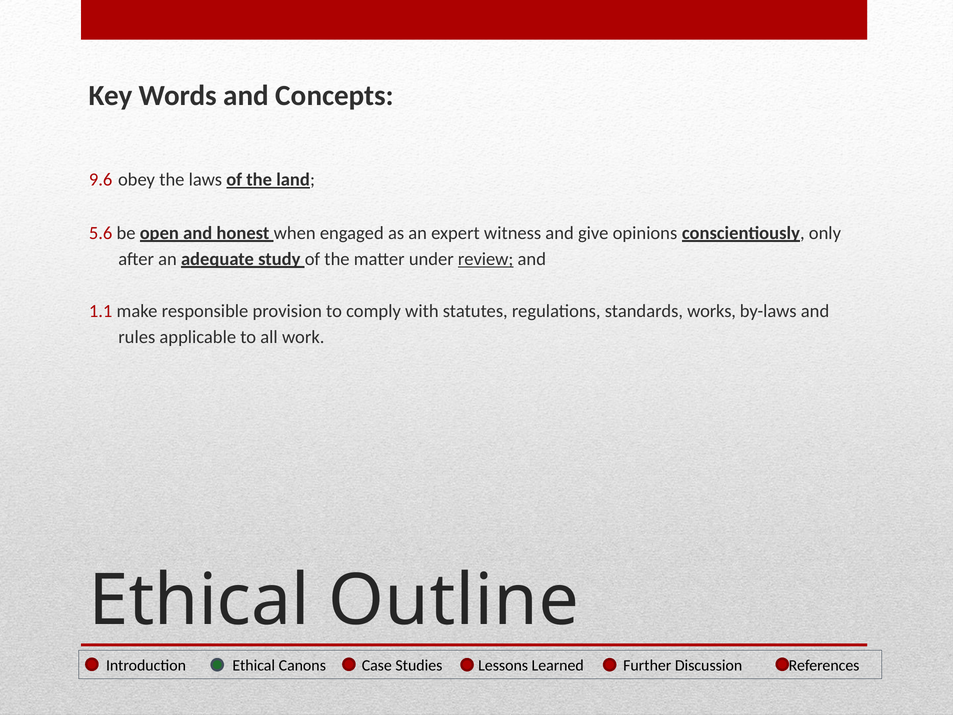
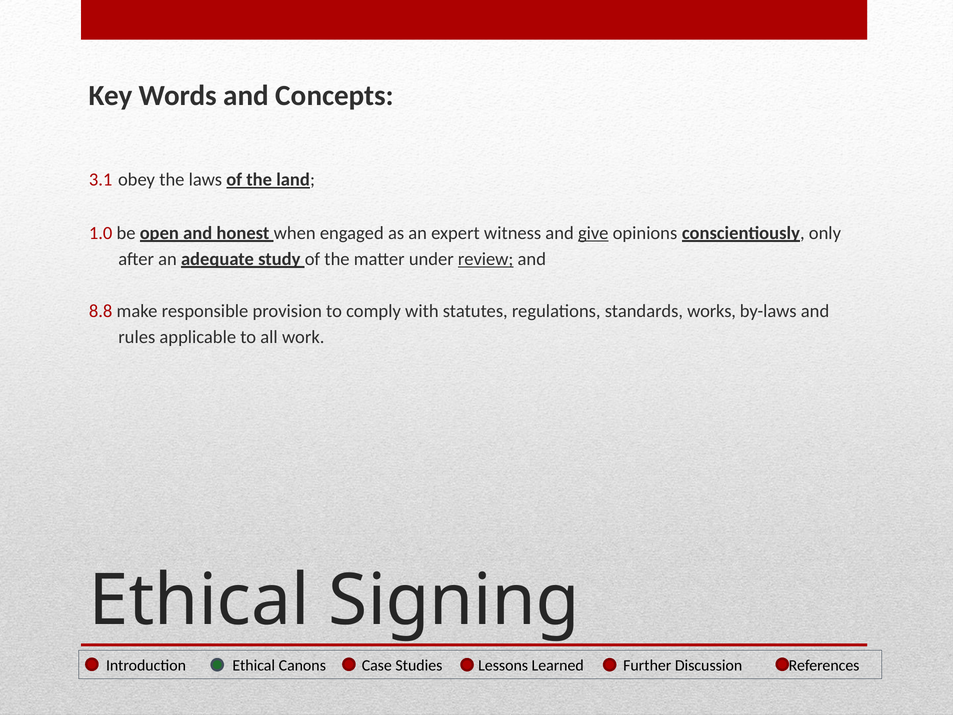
9.6: 9.6 -> 3.1
5.6: 5.6 -> 1.0
give underline: none -> present
1.1: 1.1 -> 8.8
Outline: Outline -> Signing
